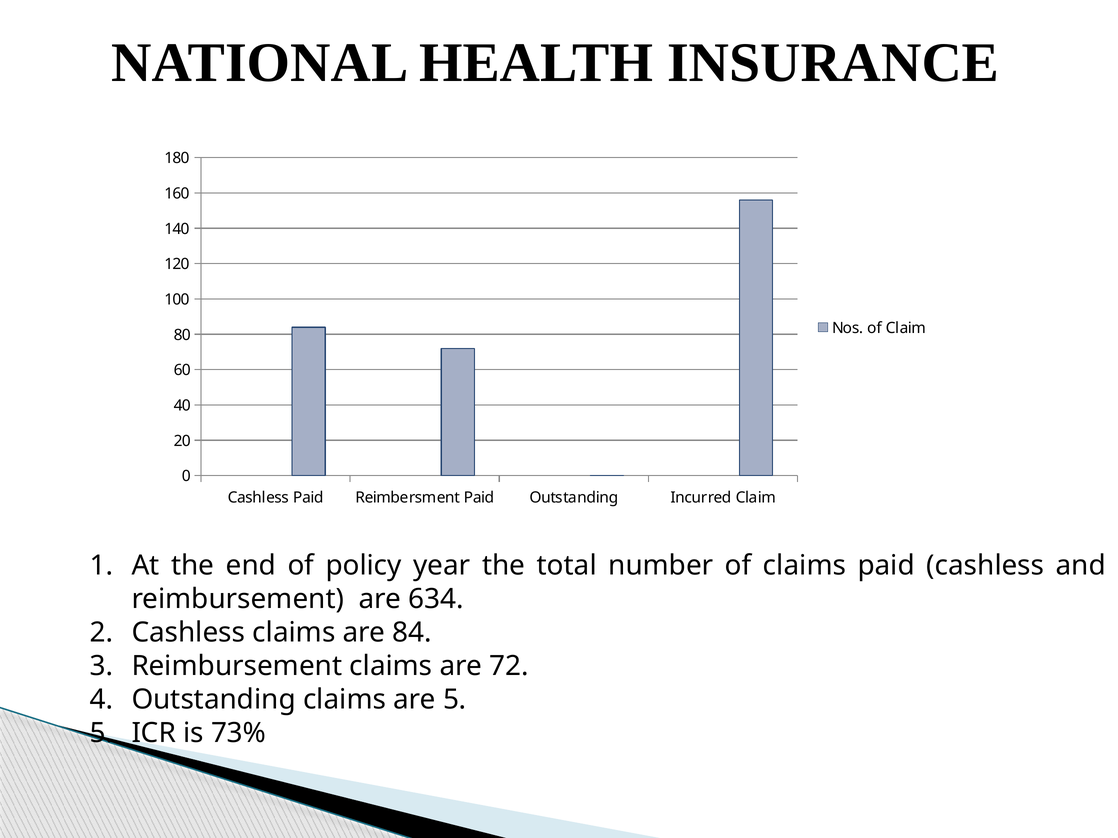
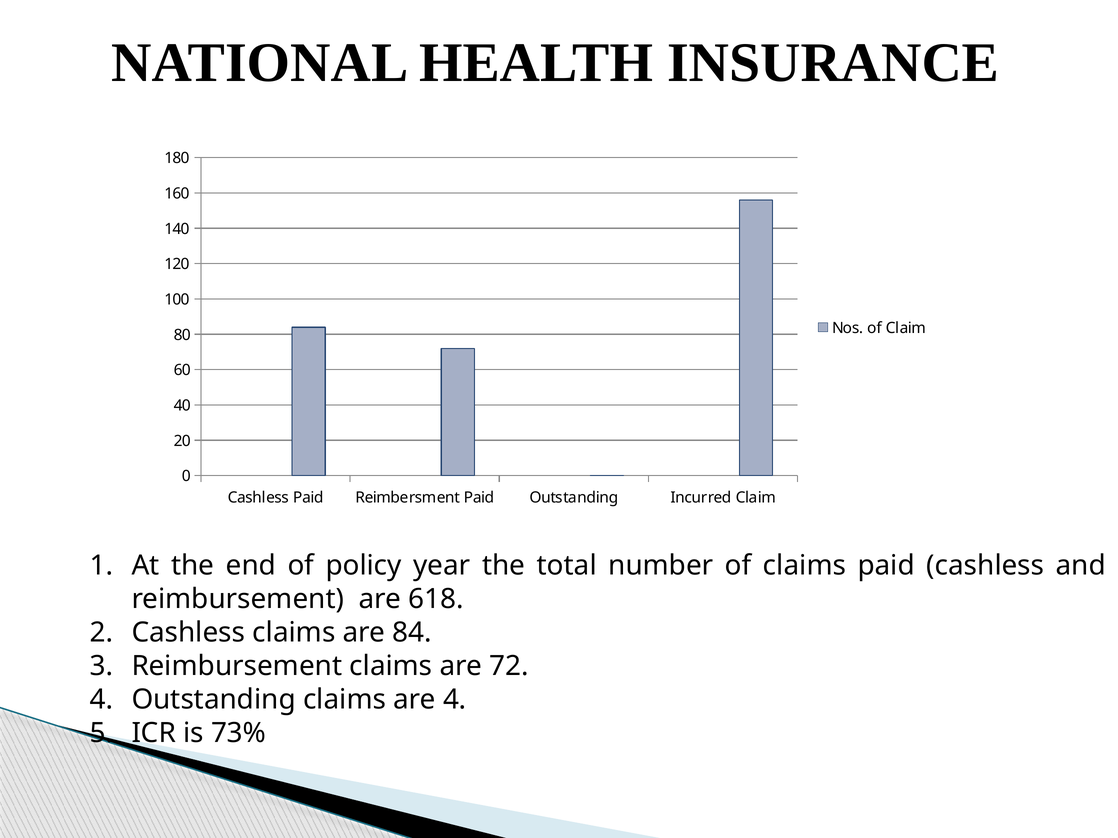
634: 634 -> 618
are 5: 5 -> 4
